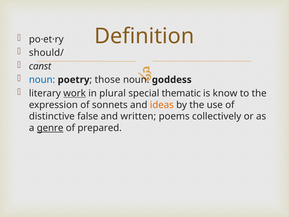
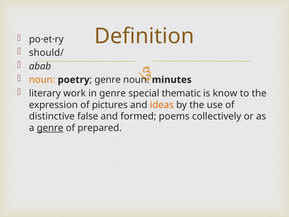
canst: canst -> abab
noun at (42, 80) colour: blue -> orange
those at (108, 80): those -> genre
goddess: goddess -> minutes
work underline: present -> none
in plural: plural -> genre
sonnets: sonnets -> pictures
written: written -> formed
